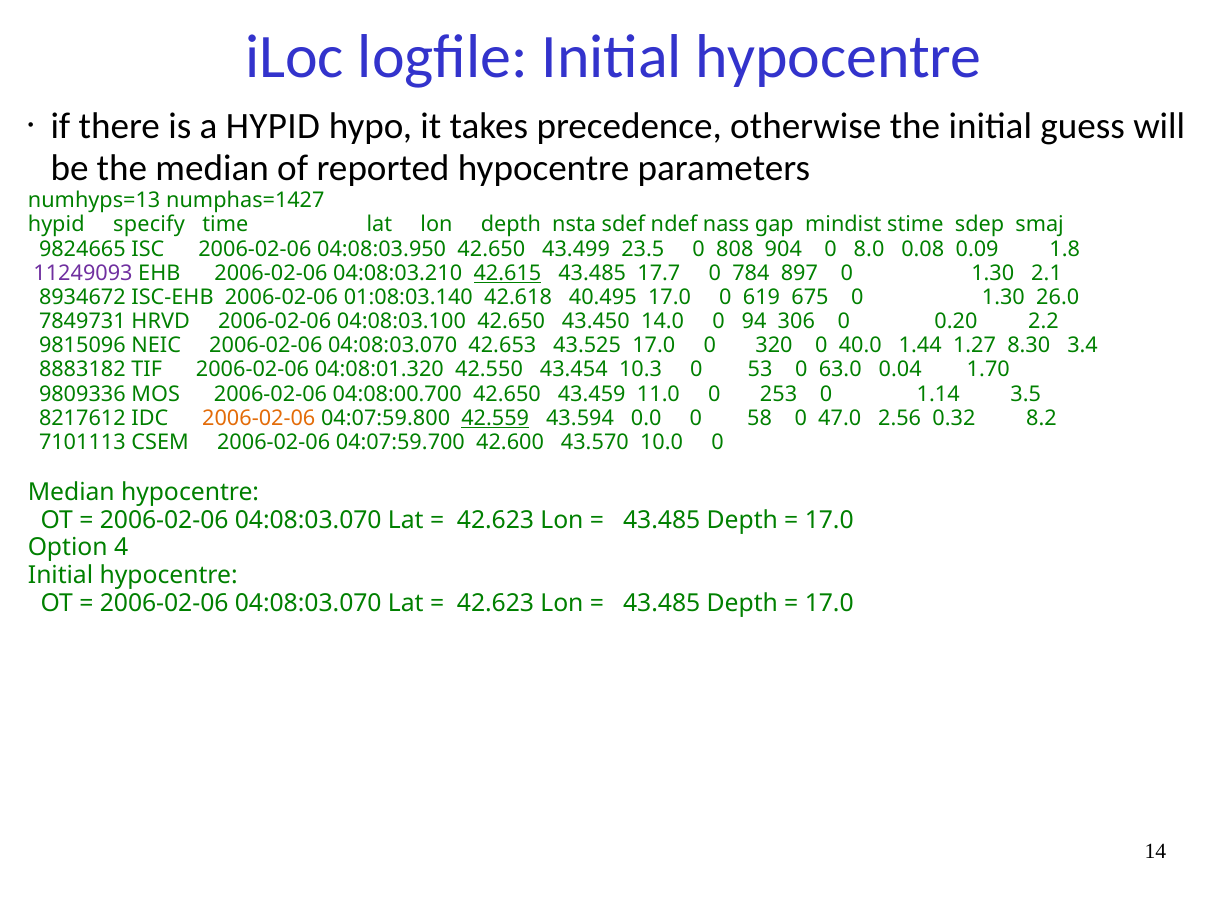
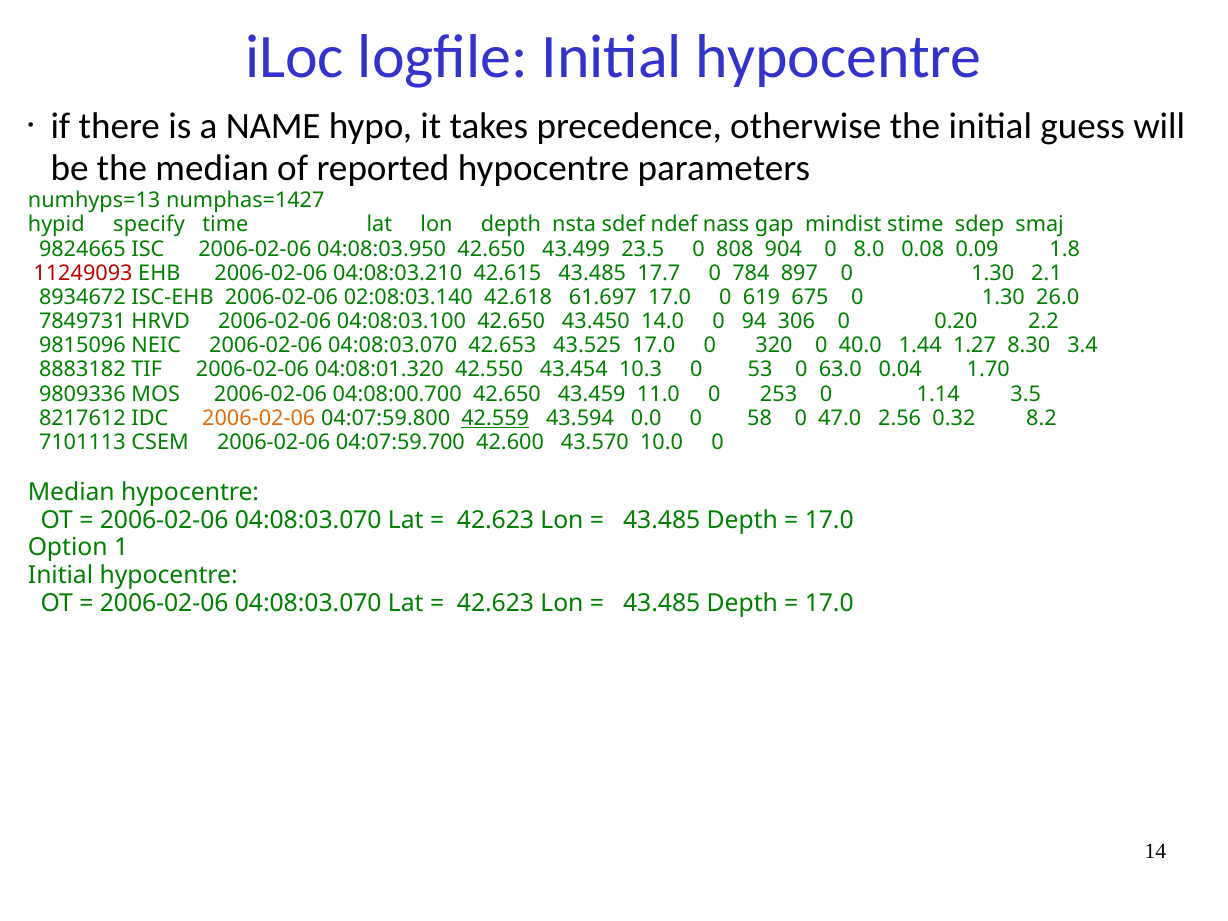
a HYPID: HYPID -> NAME
11249093 colour: purple -> red
42.615 underline: present -> none
01:08:03.140: 01:08:03.140 -> 02:08:03.140
40.495: 40.495 -> 61.697
4: 4 -> 1
